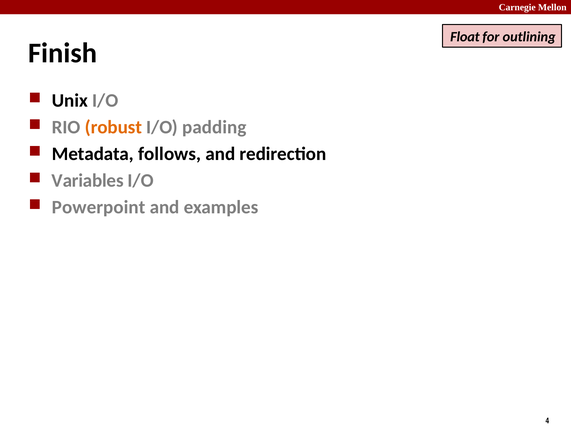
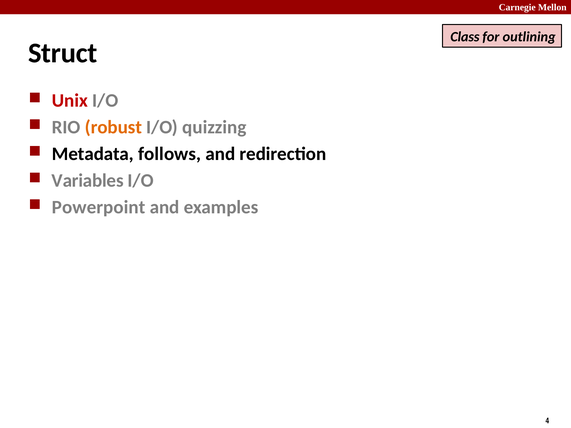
Float: Float -> Class
Finish: Finish -> Struct
Unix colour: black -> red
padding: padding -> quizzing
